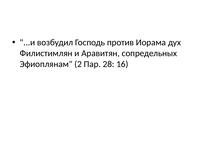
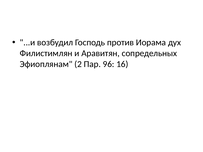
28: 28 -> 96
